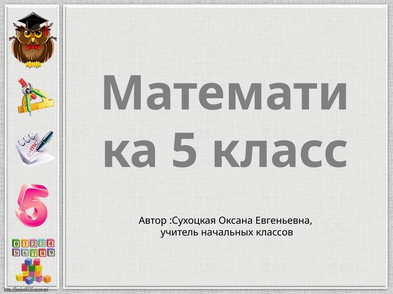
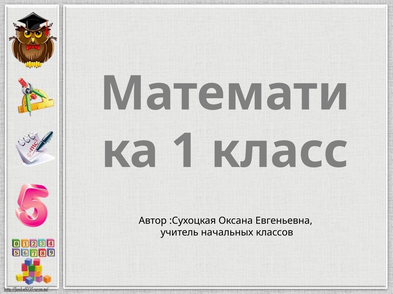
5: 5 -> 1
